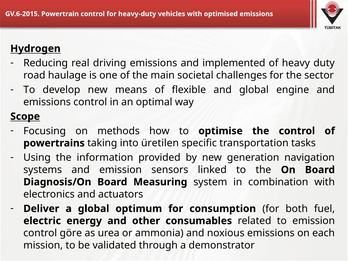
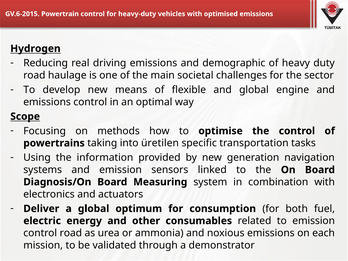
implemented: implemented -> demographic
control göre: göre -> road
